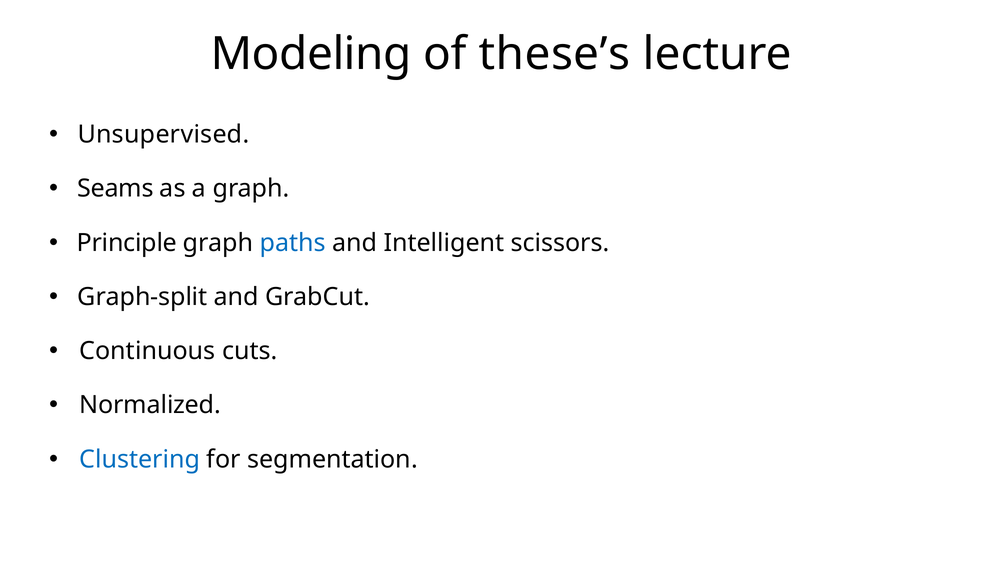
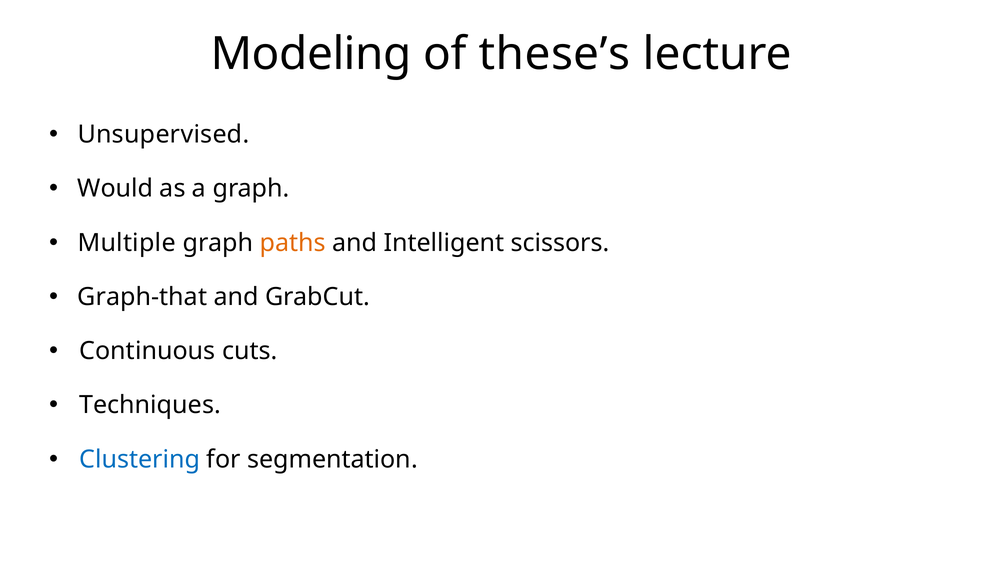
Seams: Seams -> Would
Principle: Principle -> Multiple
paths colour: blue -> orange
Graph-split: Graph-split -> Graph-that
Normalized: Normalized -> Techniques
